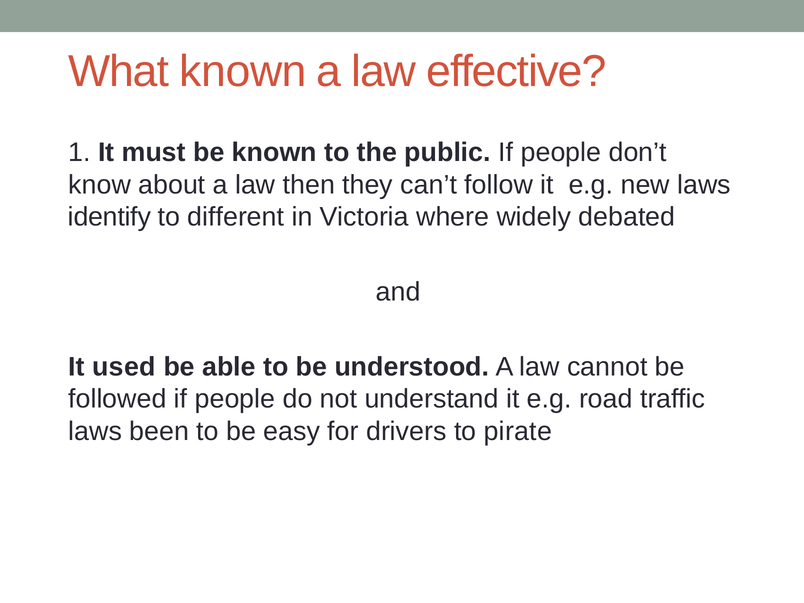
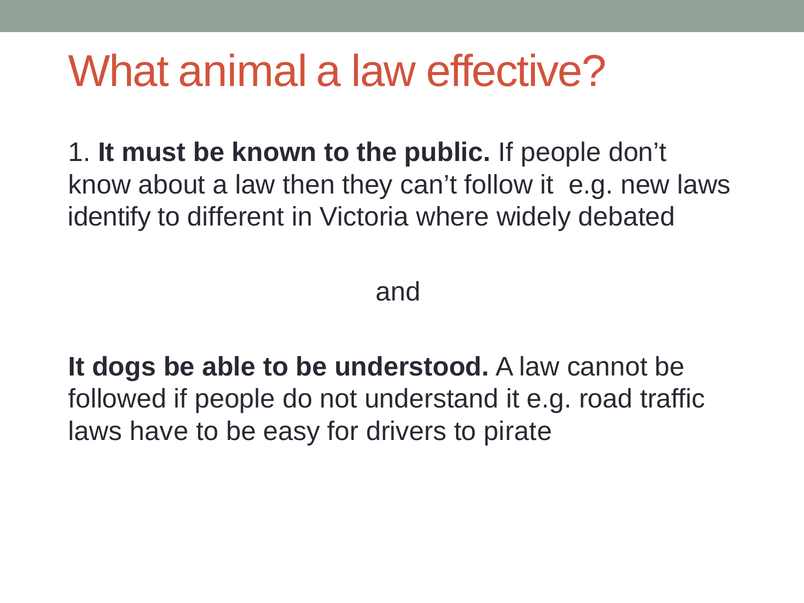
What known: known -> animal
used: used -> dogs
been: been -> have
